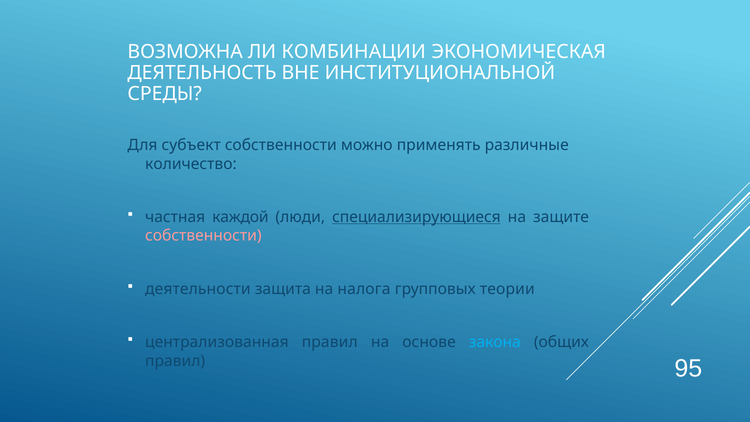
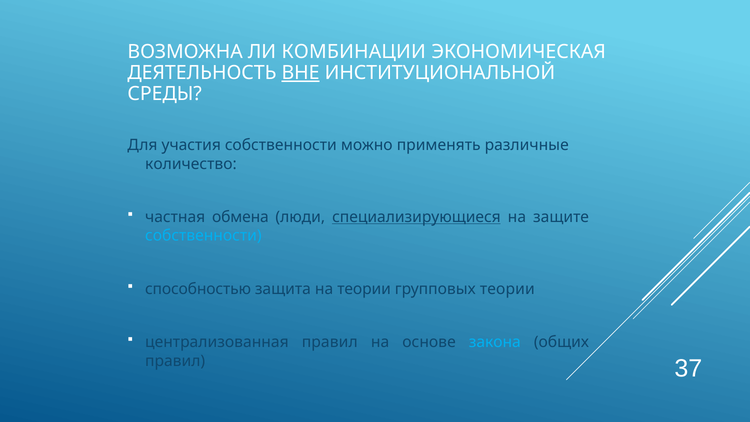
ВНЕ underline: none -> present
субъект: субъект -> участия
каждой: каждой -> обмена
собственности at (203, 236) colour: pink -> light blue
деятельности: деятельности -> способностью
на налога: налога -> теории
95: 95 -> 37
